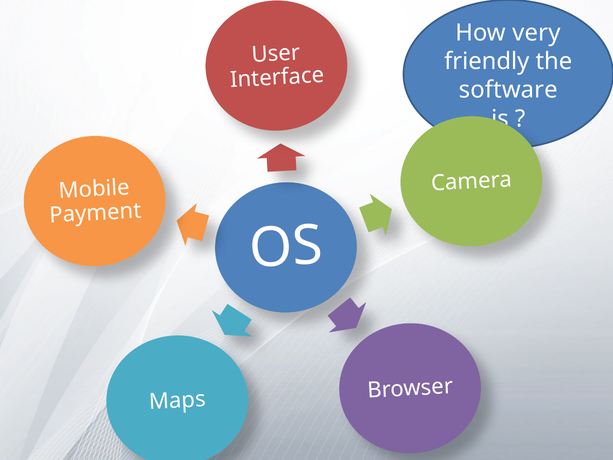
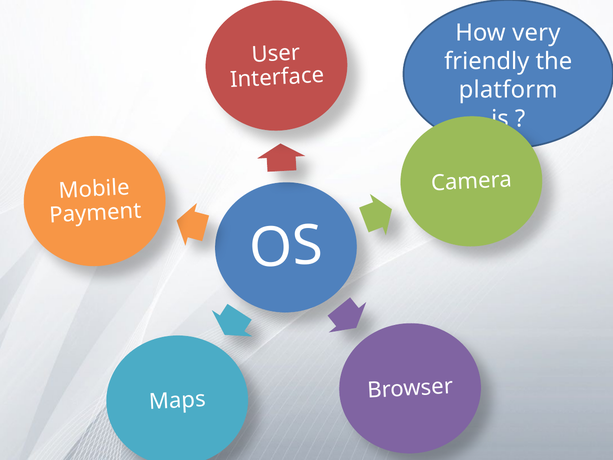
software: software -> platform
